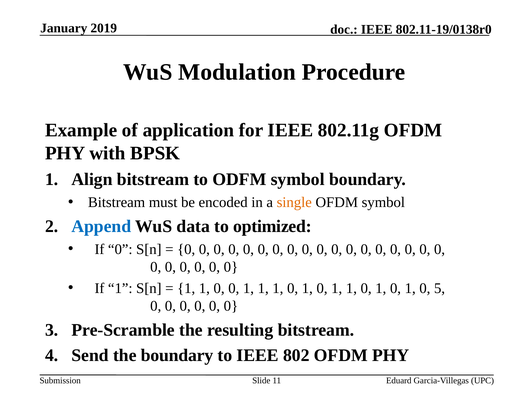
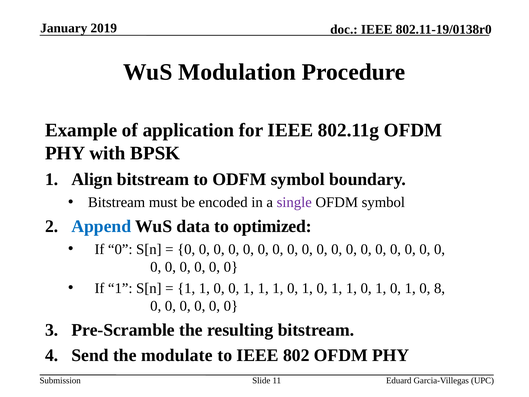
single colour: orange -> purple
5: 5 -> 8
the boundary: boundary -> modulate
